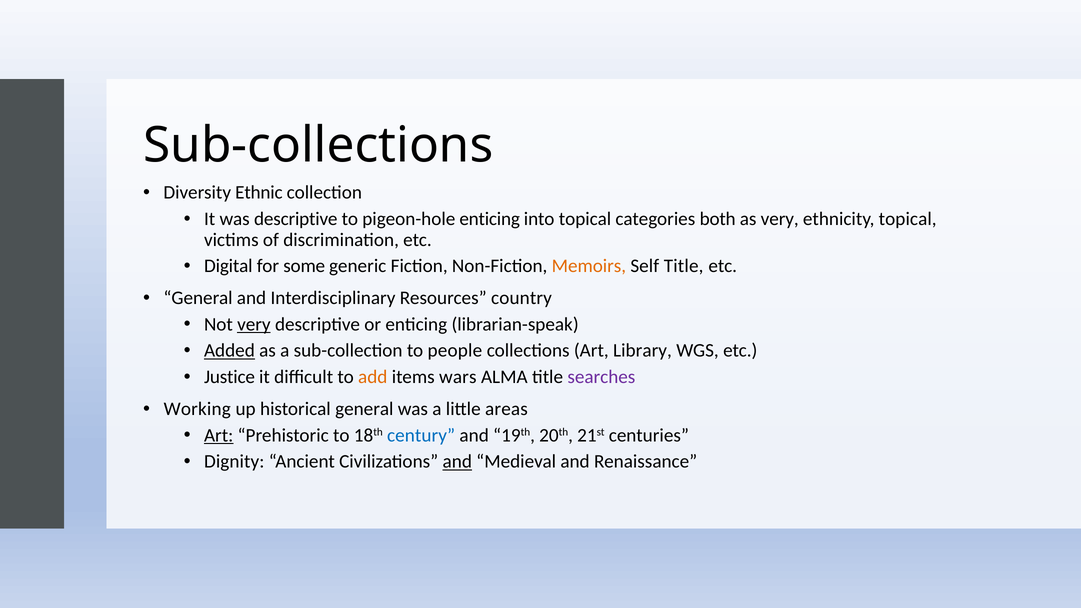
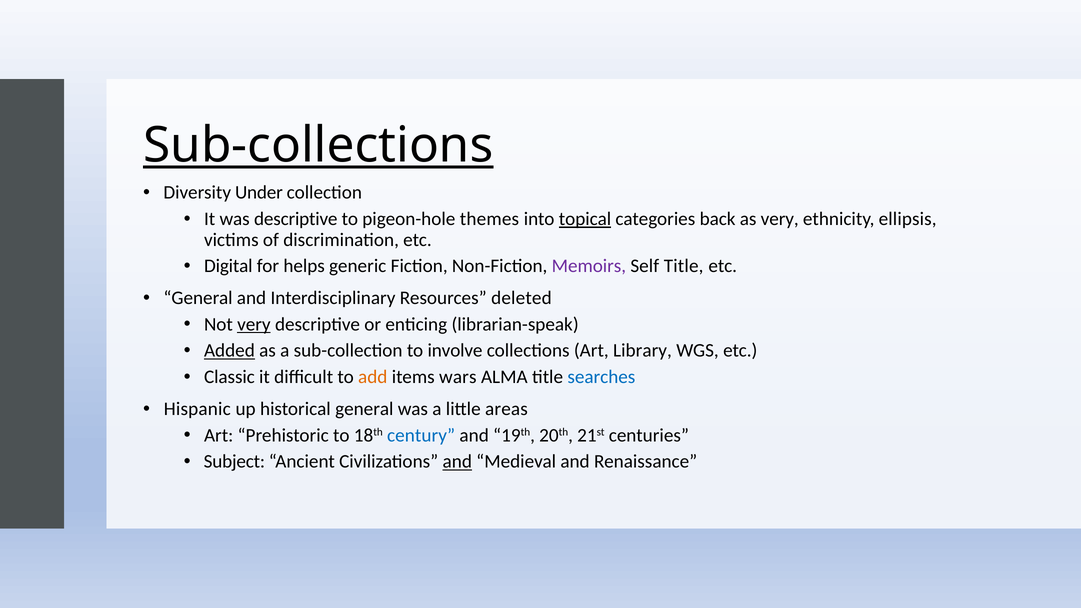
Sub-collections underline: none -> present
Ethnic: Ethnic -> Under
pigeon-hole enticing: enticing -> themes
topical at (585, 219) underline: none -> present
both: both -> back
ethnicity topical: topical -> ellipsis
some: some -> helps
Memoirs colour: orange -> purple
country: country -> deleted
people: people -> involve
Justice: Justice -> Classic
searches colour: purple -> blue
Working: Working -> Hispanic
Art at (219, 435) underline: present -> none
Dignity: Dignity -> Subject
